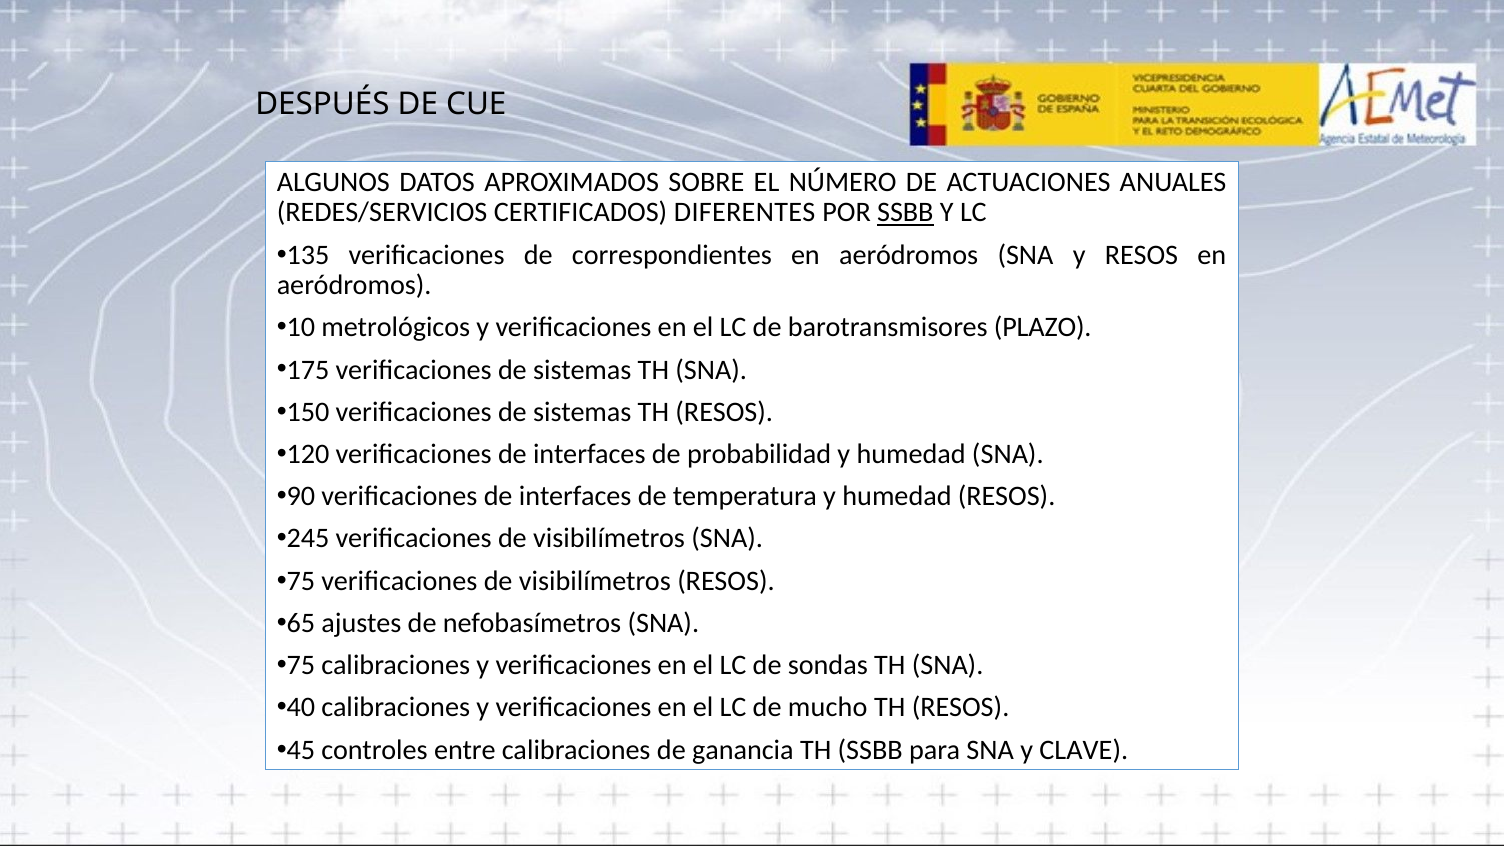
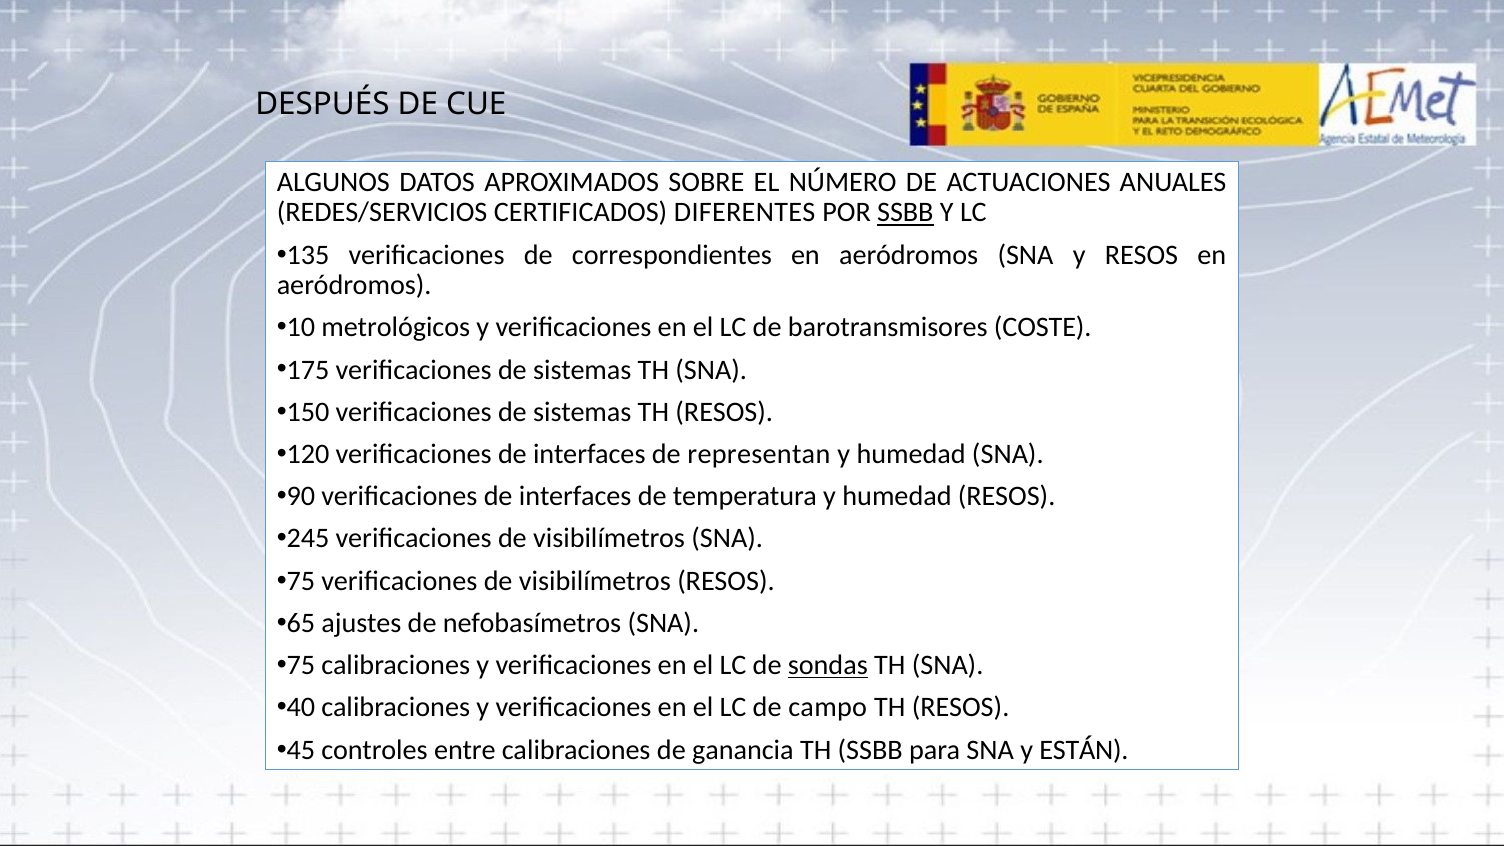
PLAZO: PLAZO -> COSTE
probabilidad: probabilidad -> representan
sondas underline: none -> present
mucho: mucho -> campo
CLAVE: CLAVE -> ESTÁN
